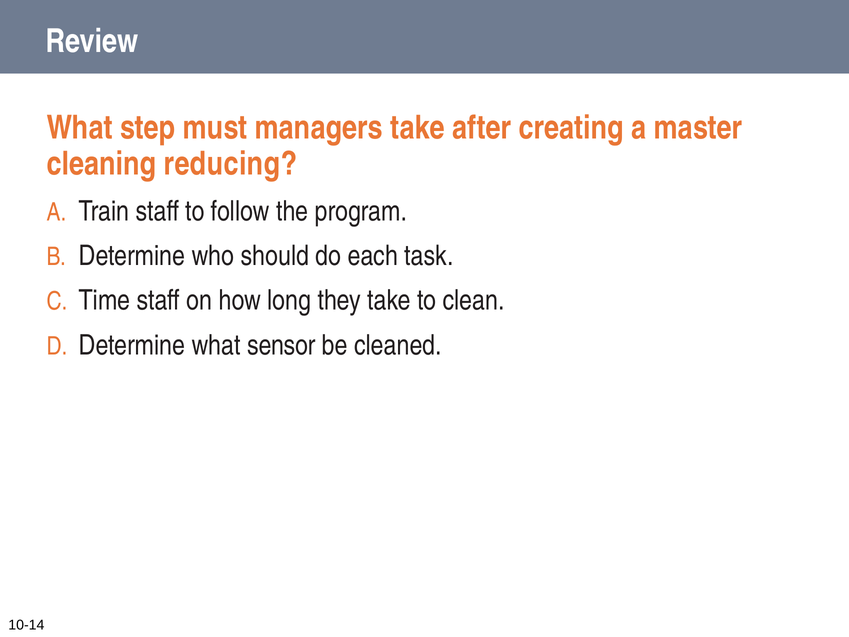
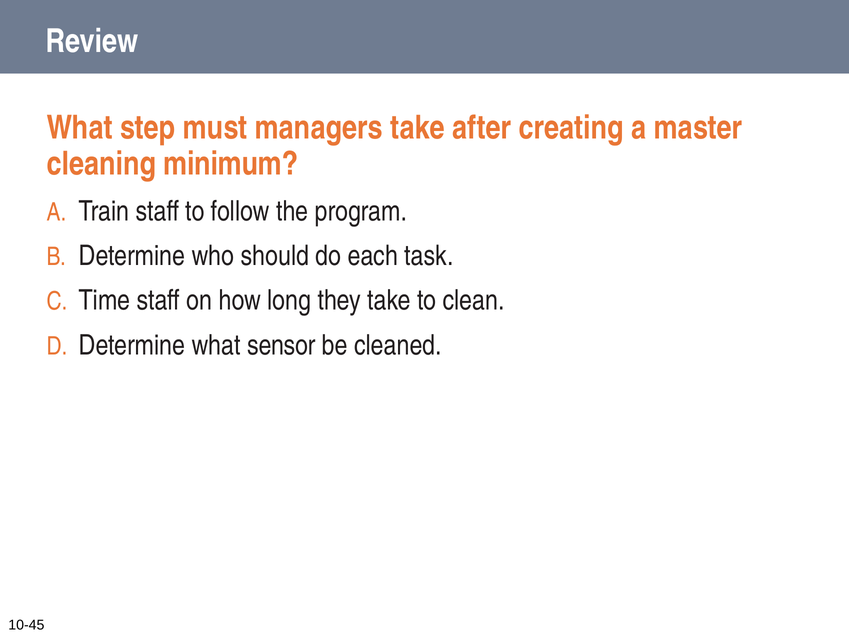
reducing: reducing -> minimum
10-14: 10-14 -> 10-45
